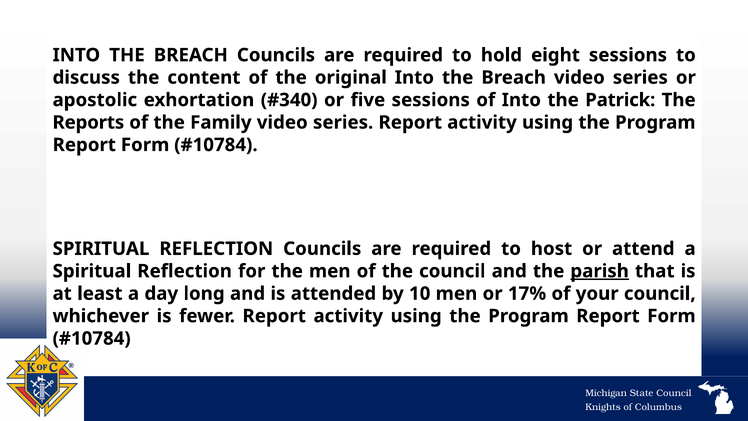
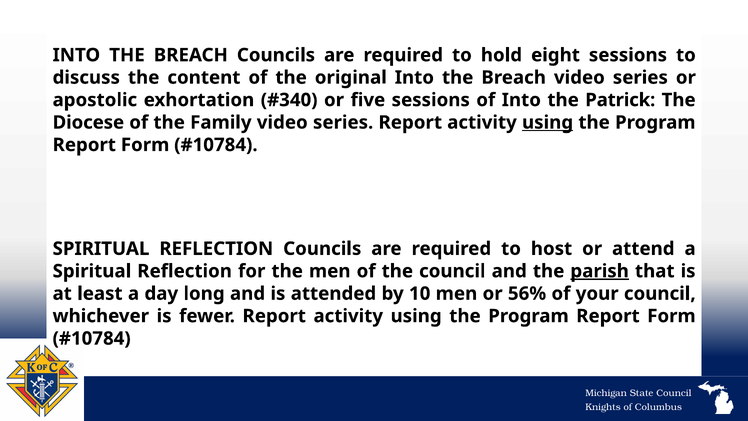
Reports: Reports -> Diocese
using at (548, 122) underline: none -> present
17%: 17% -> 56%
